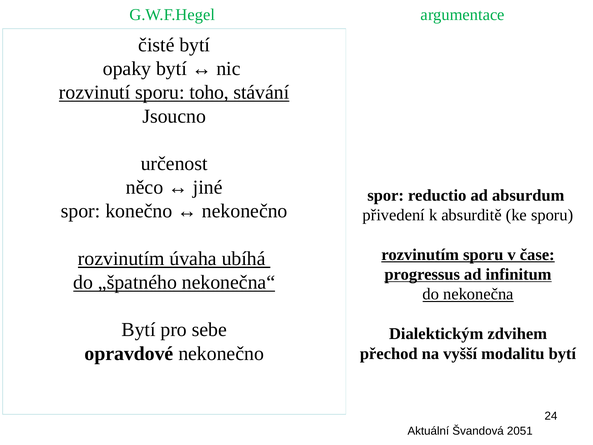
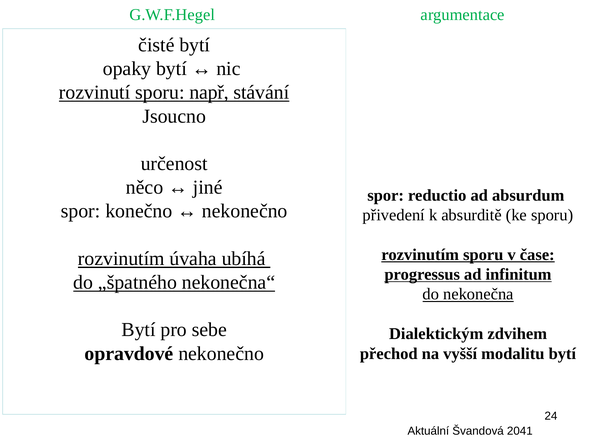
toho: toho -> např
2051: 2051 -> 2041
